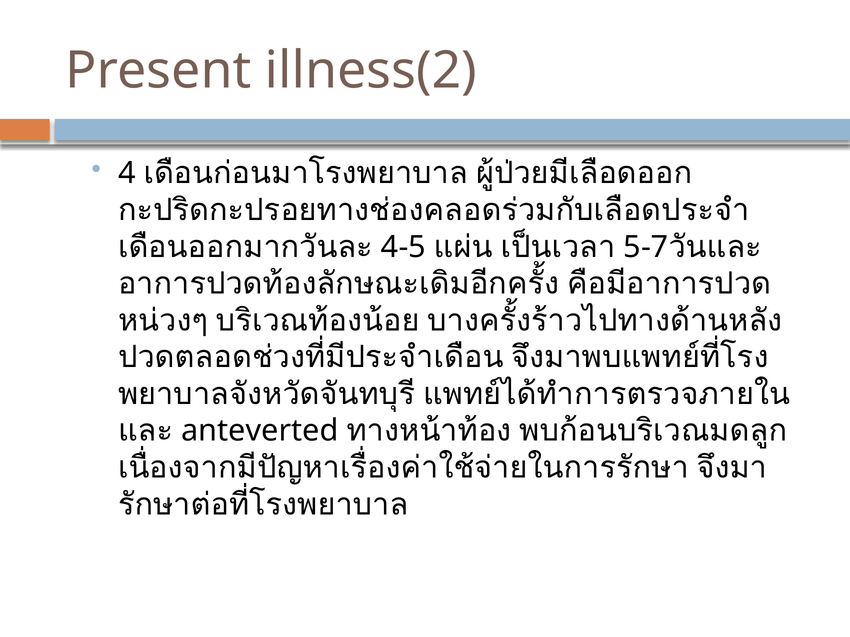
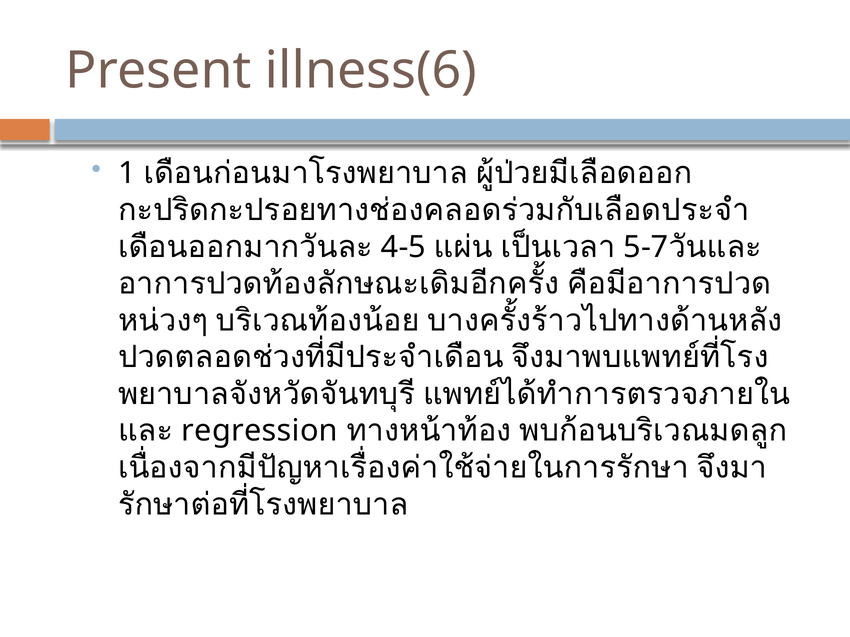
illness(2: illness(2 -> illness(6
4: 4 -> 1
anteverted: anteverted -> regression
